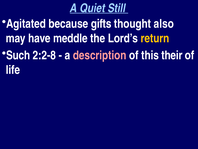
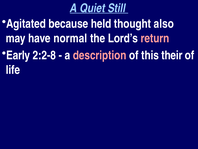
gifts: gifts -> held
meddle: meddle -> normal
return colour: yellow -> pink
Such: Such -> Early
